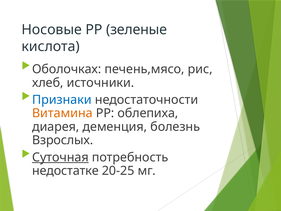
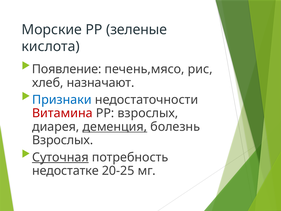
Носовые: Носовые -> Морские
Оболочках: Оболочках -> Появление
источники: источники -> назначают
Витамина colour: orange -> red
РР облепиха: облепиха -> взрослых
деменция underline: none -> present
